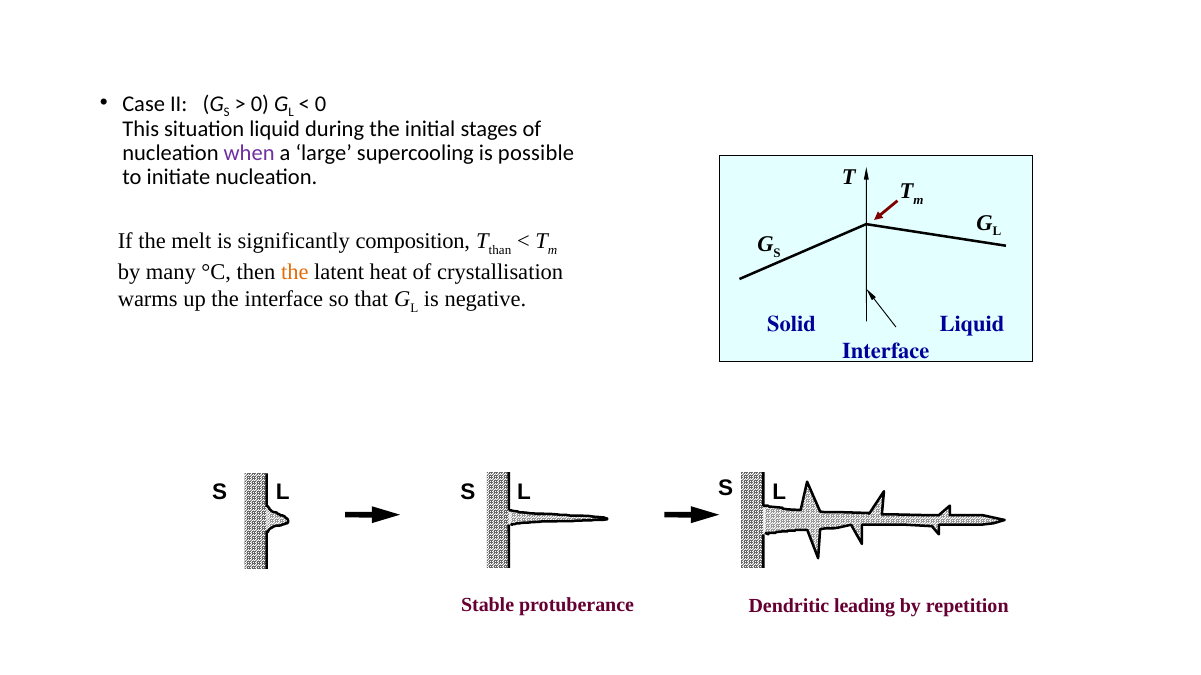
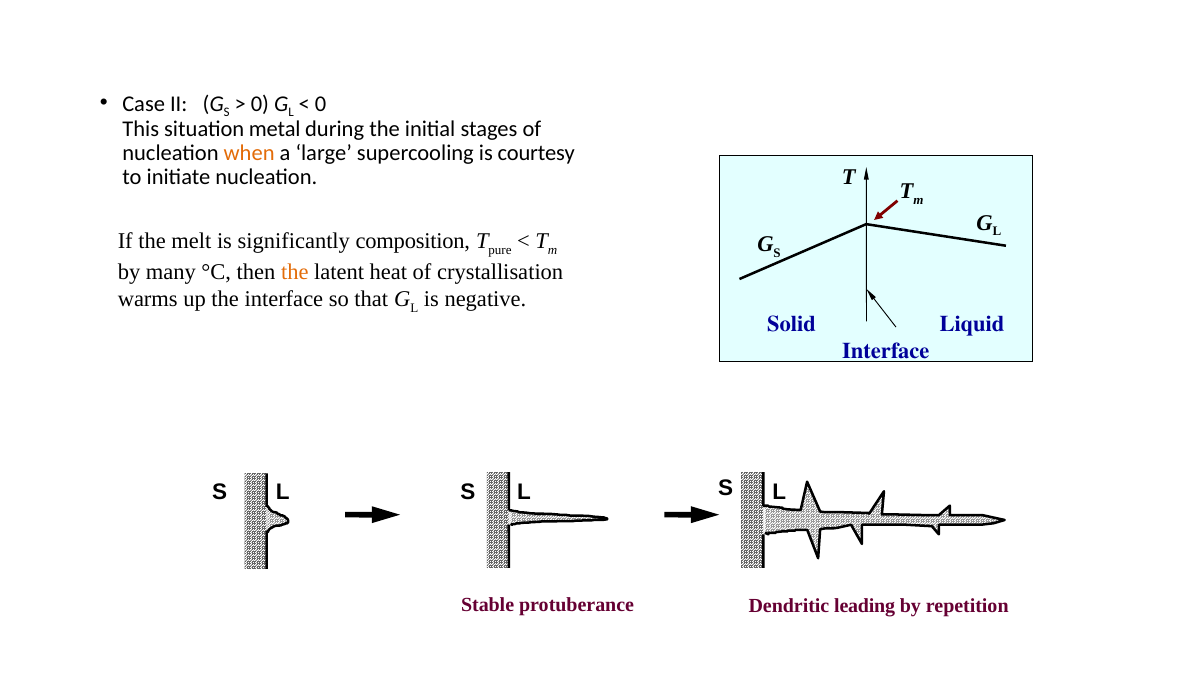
situation liquid: liquid -> metal
when colour: purple -> orange
possible: possible -> courtesy
than: than -> pure
